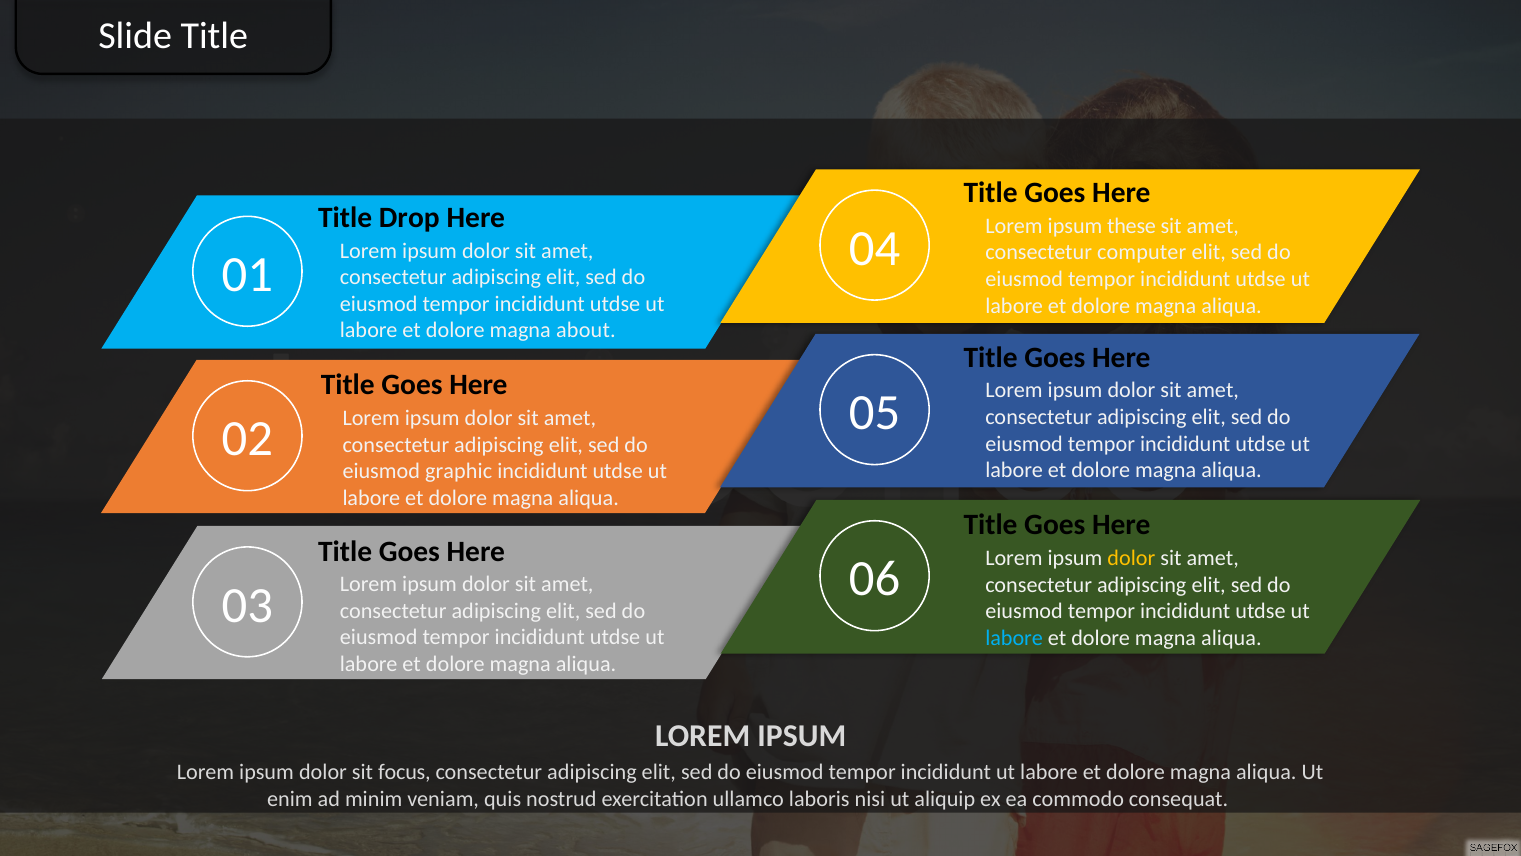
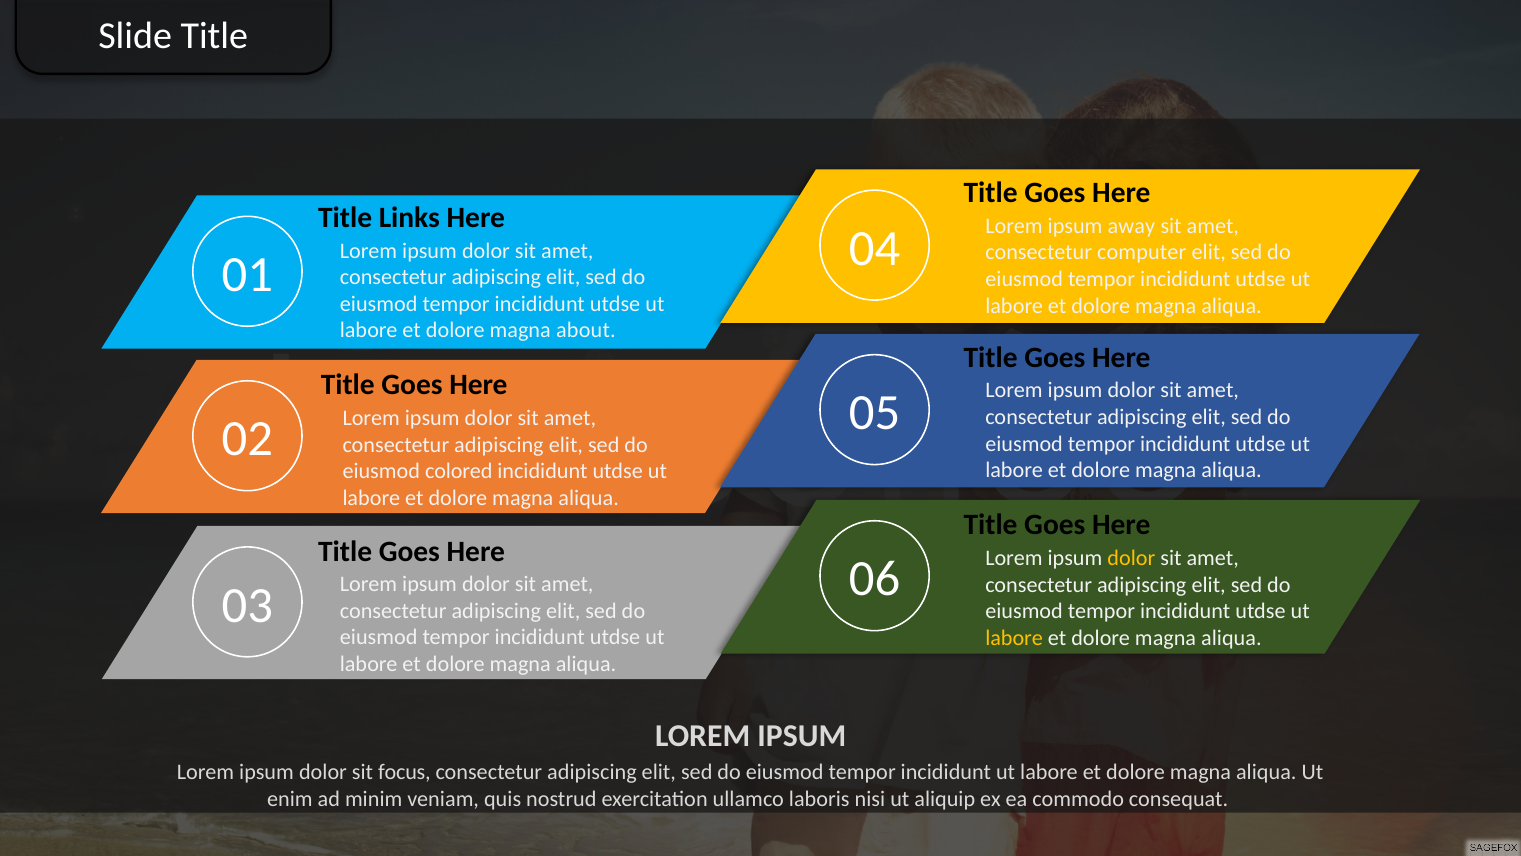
Drop: Drop -> Links
these: these -> away
graphic: graphic -> colored
labore at (1014, 638) colour: light blue -> yellow
